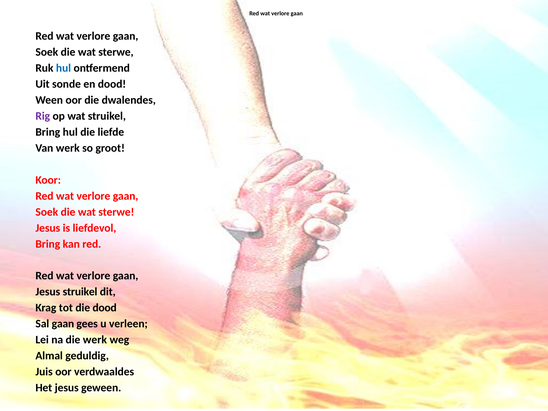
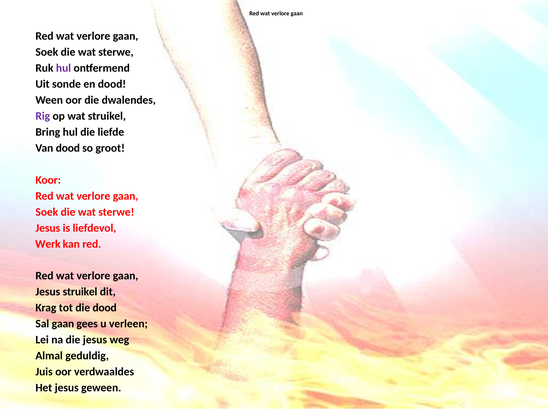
hul at (63, 68) colour: blue -> purple
Van werk: werk -> dood
Bring at (48, 244): Bring -> Werk
die werk: werk -> jesus
